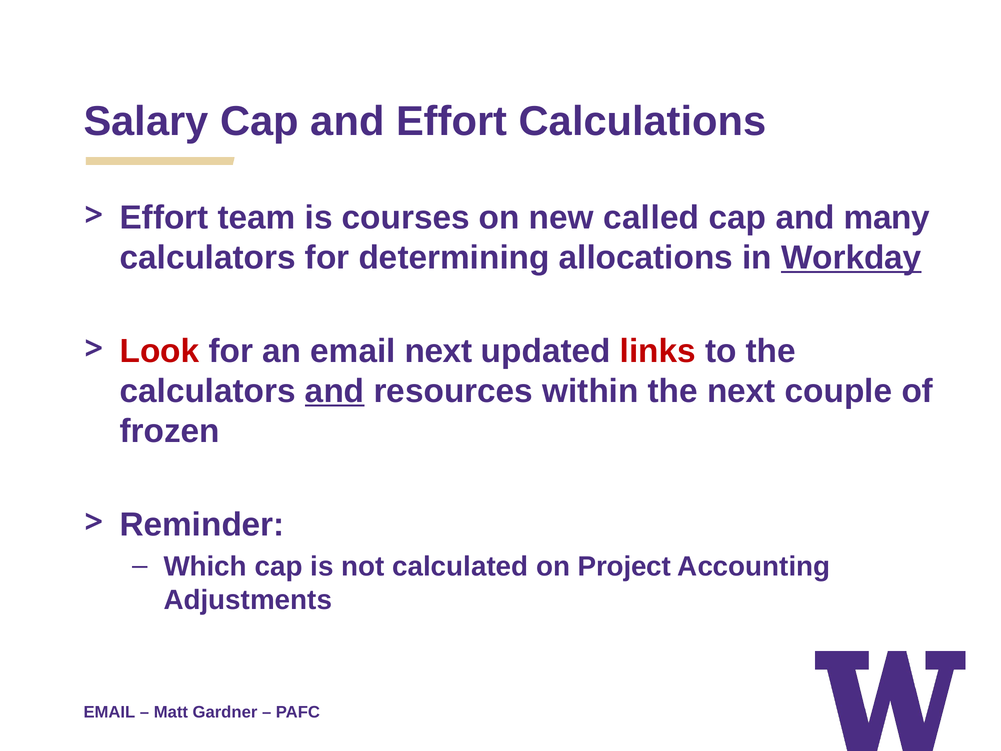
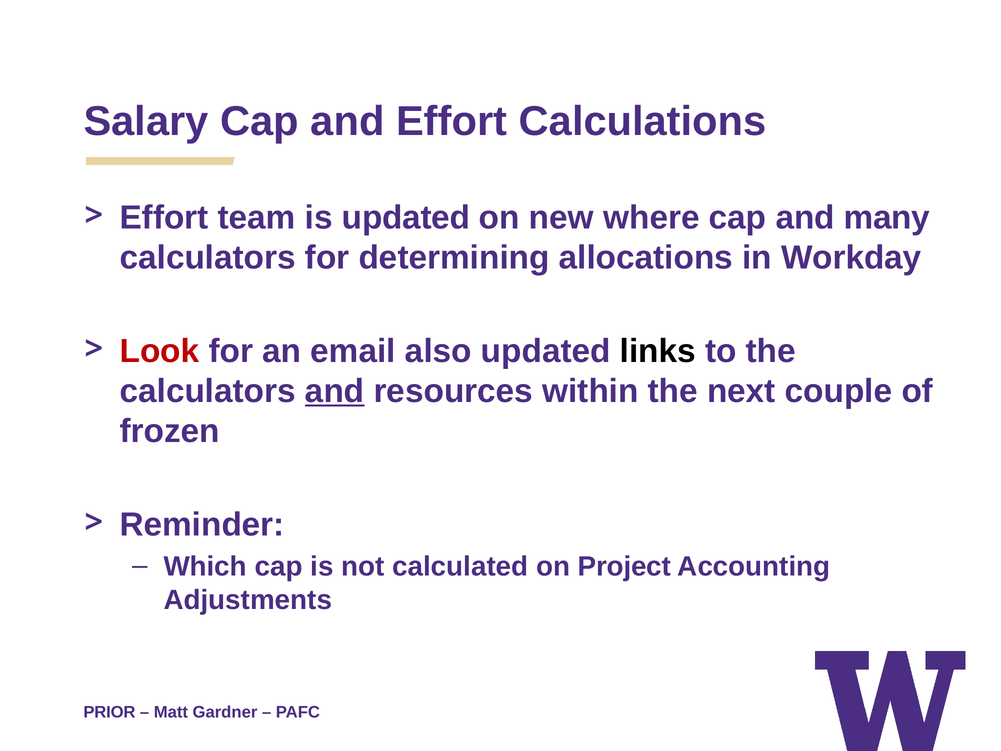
is courses: courses -> updated
called: called -> where
Workday underline: present -> none
email next: next -> also
links colour: red -> black
EMAIL at (109, 712): EMAIL -> PRIOR
